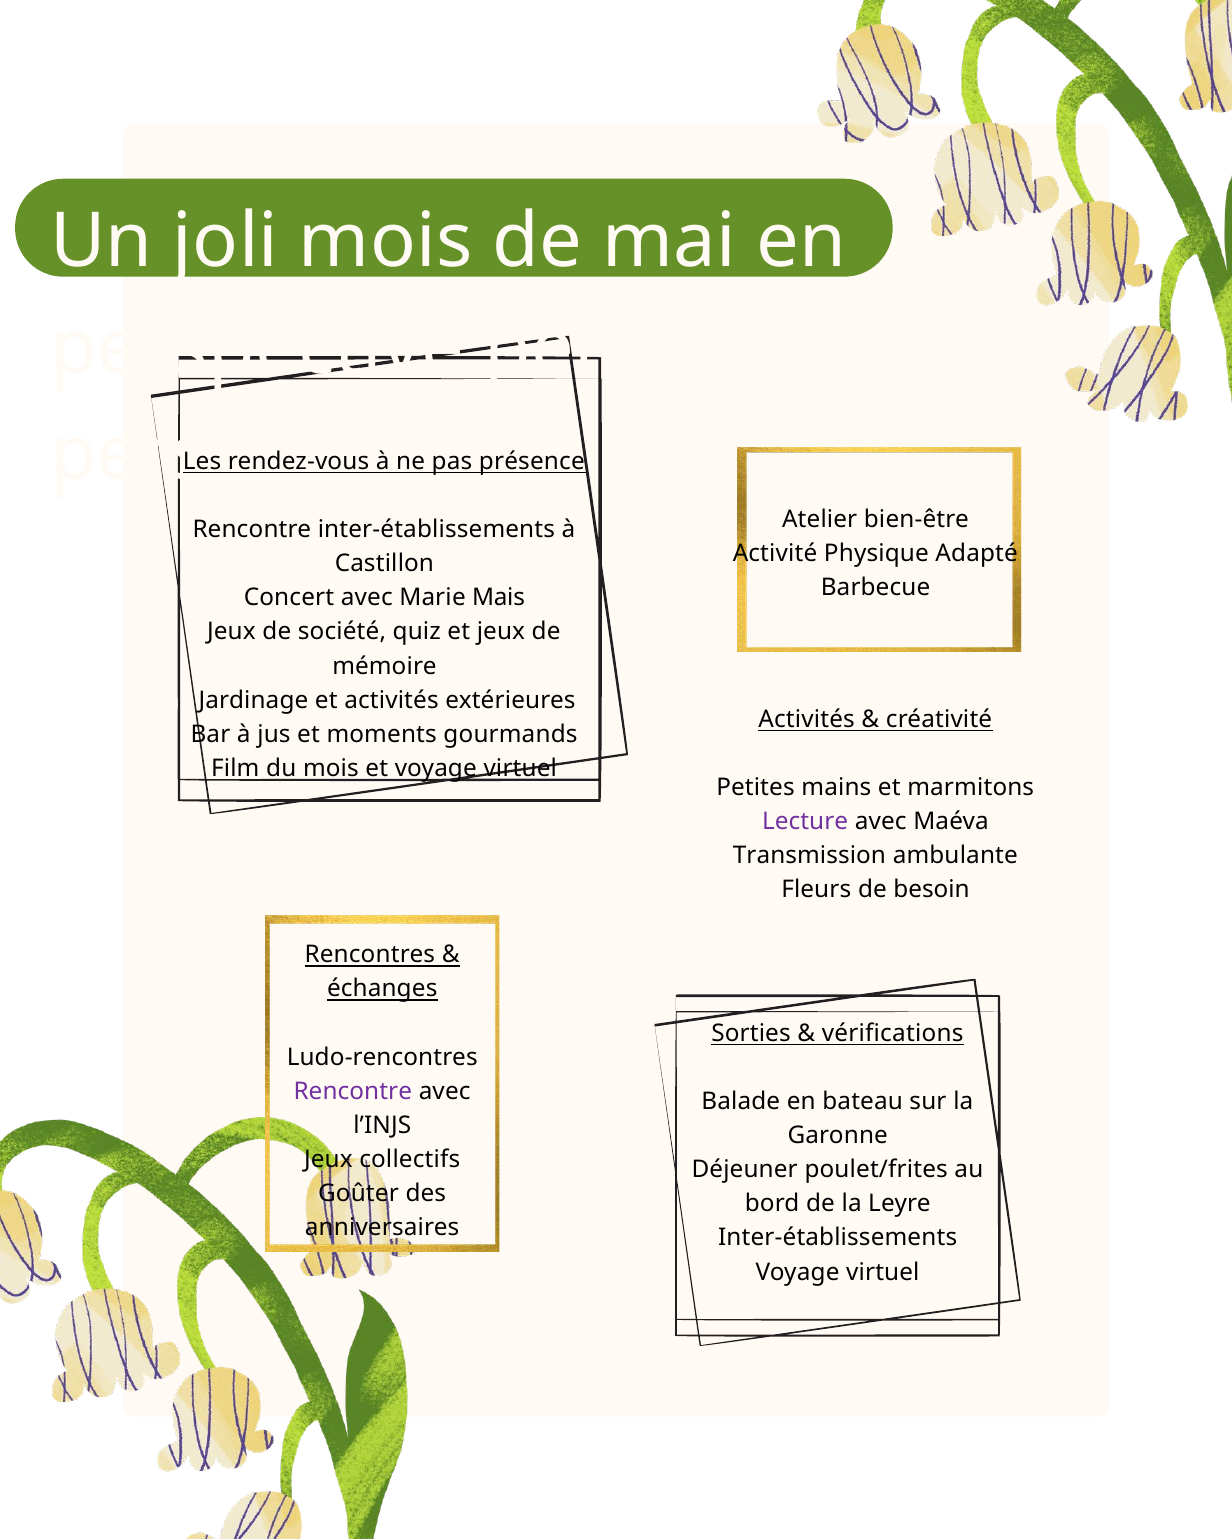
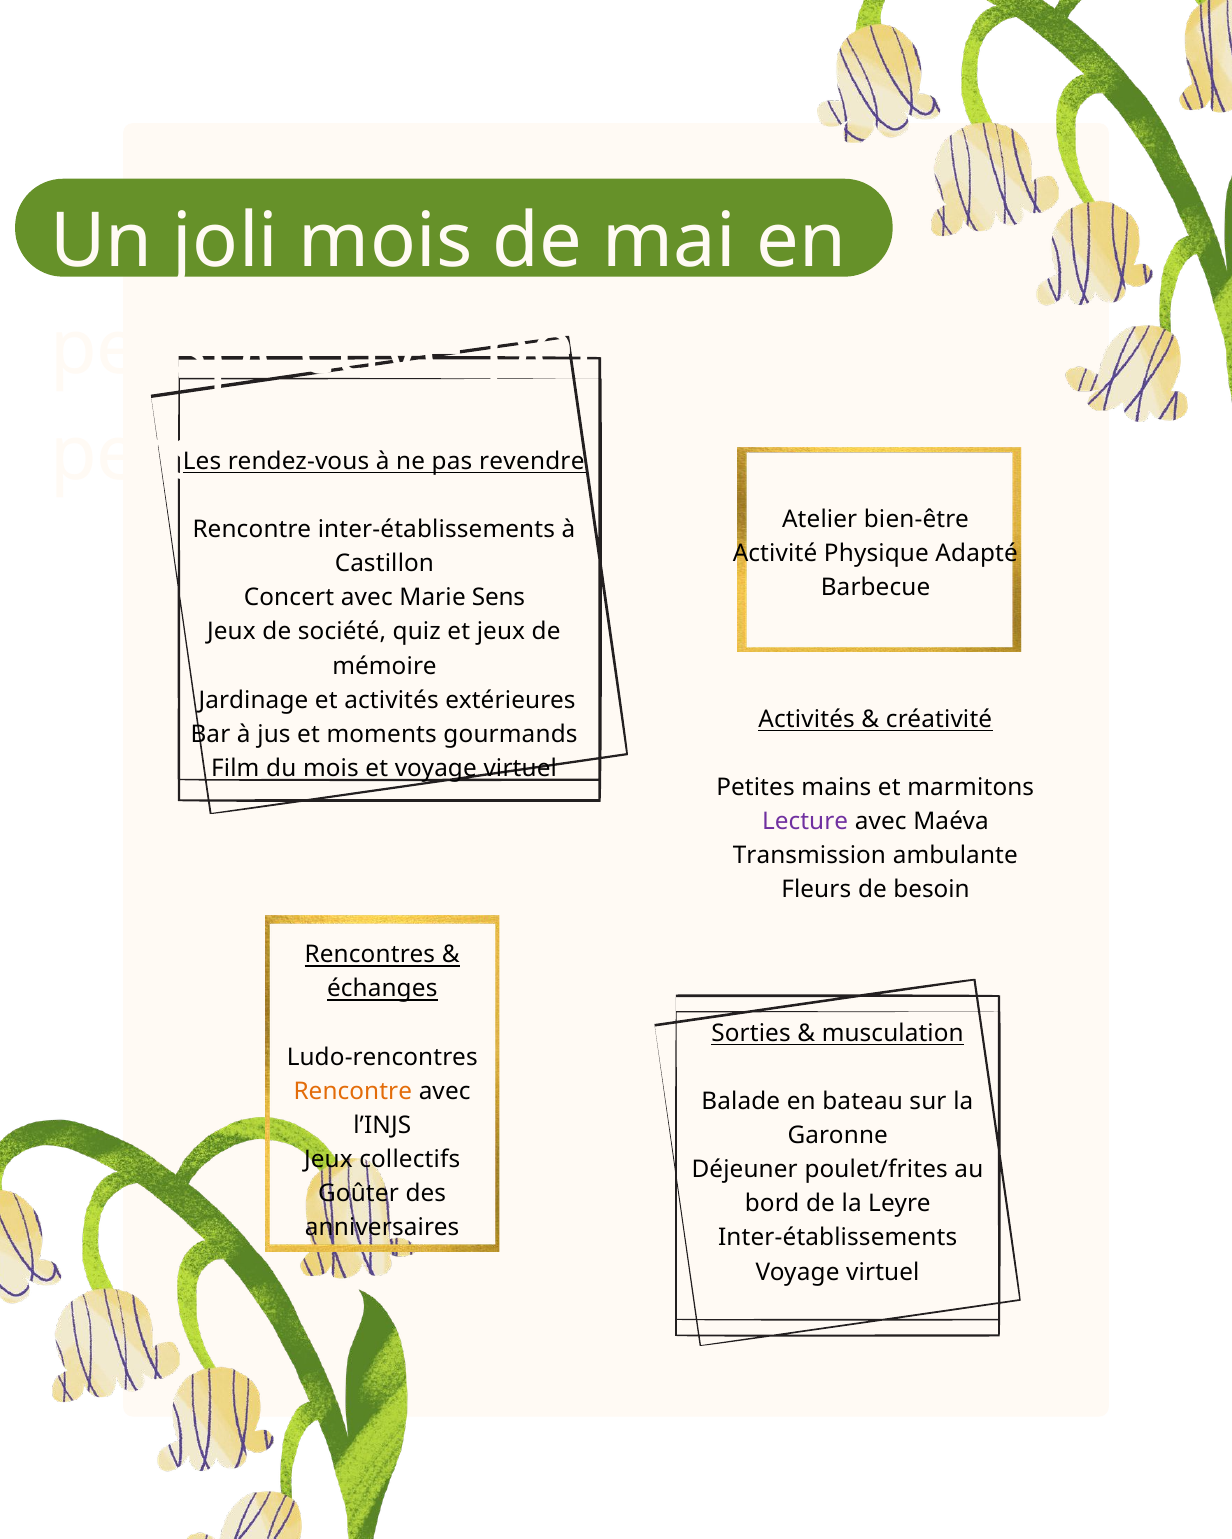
présence: présence -> revendre
Mais: Mais -> Sens
vérifications: vérifications -> musculation
Rencontre at (353, 1091) colour: purple -> orange
